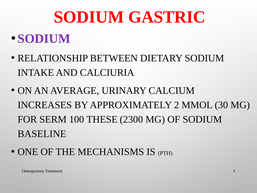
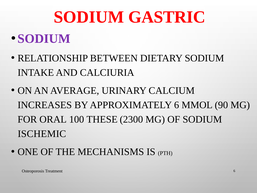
APPROXIMATELY 2: 2 -> 6
30: 30 -> 90
SERM: SERM -> ORAL
BASELINE: BASELINE -> ISCHEMIC
